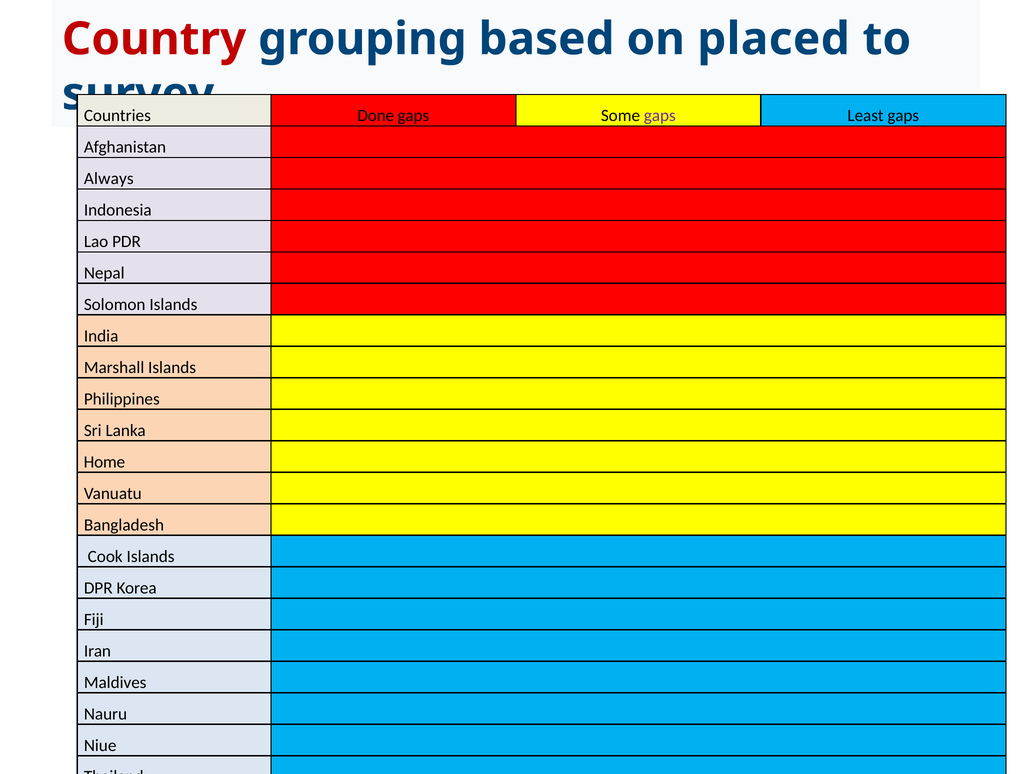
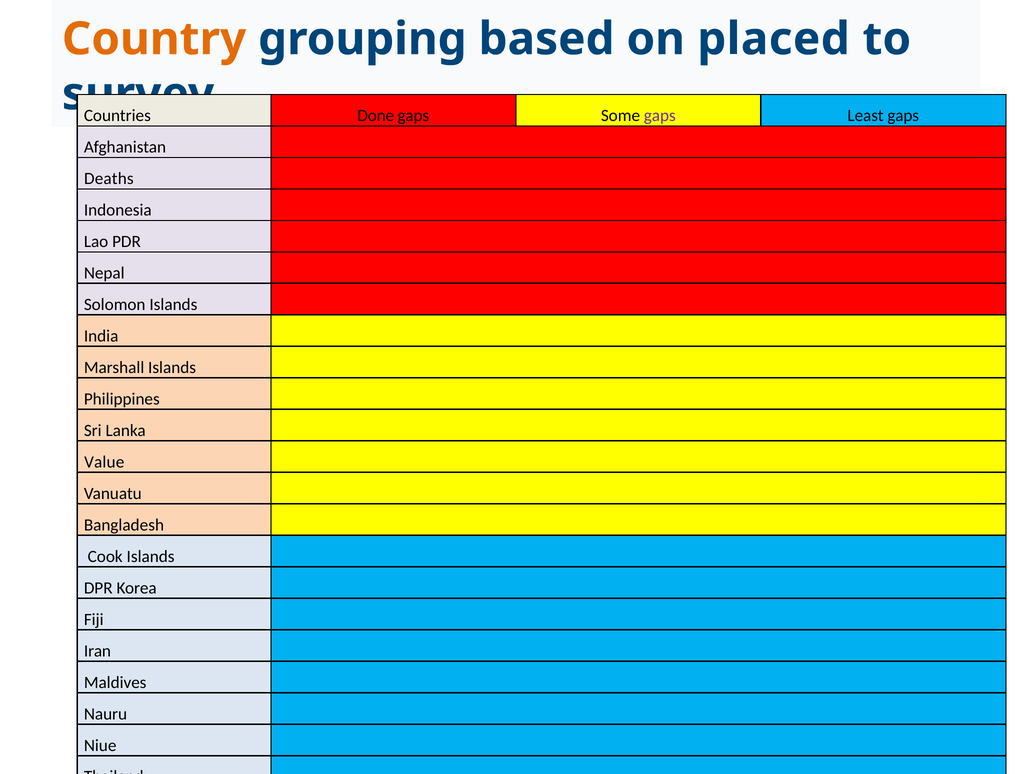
Country colour: red -> orange
Always: Always -> Deaths
Home: Home -> Value
